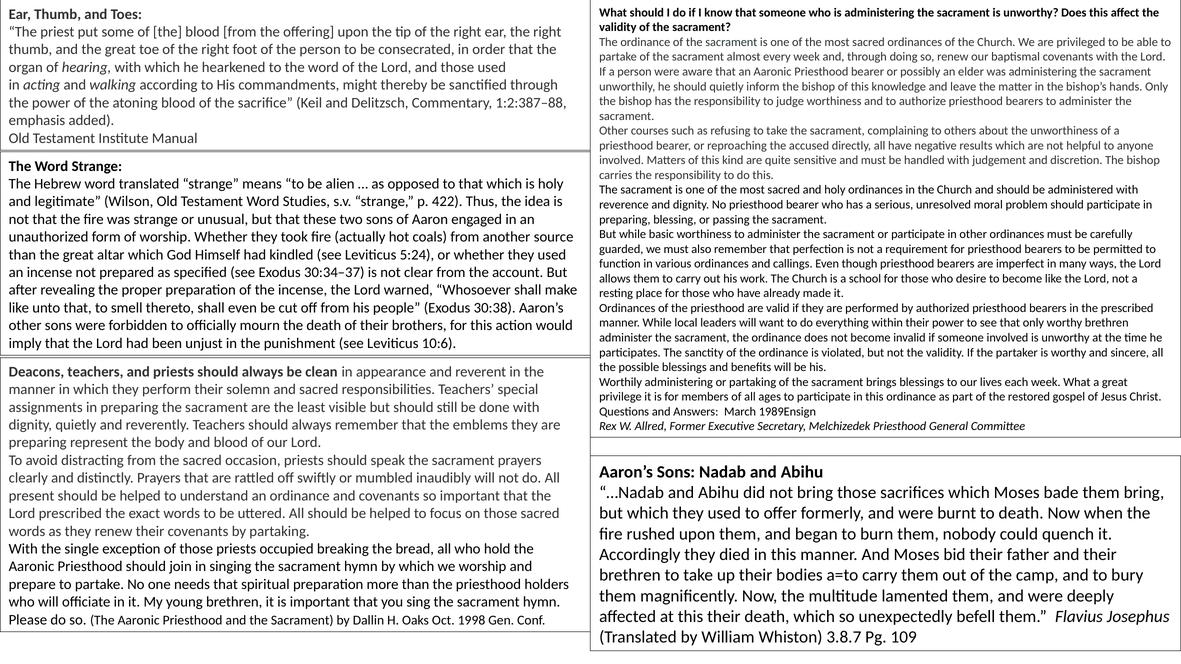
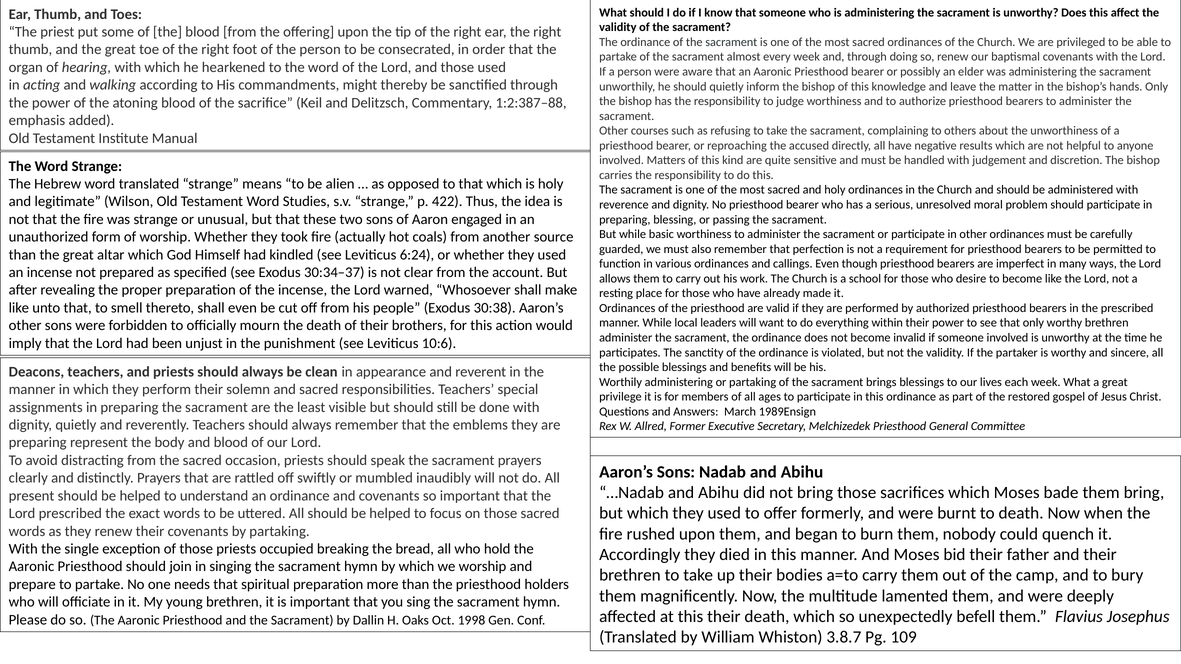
5:24: 5:24 -> 6:24
